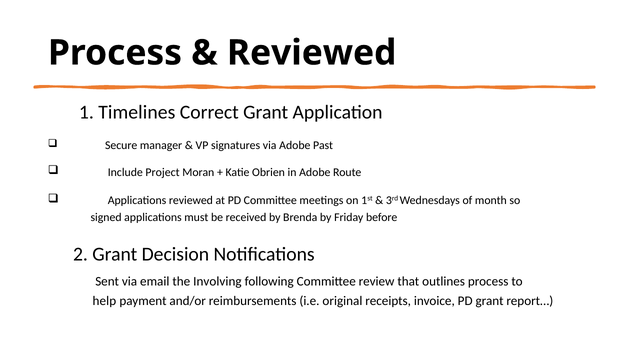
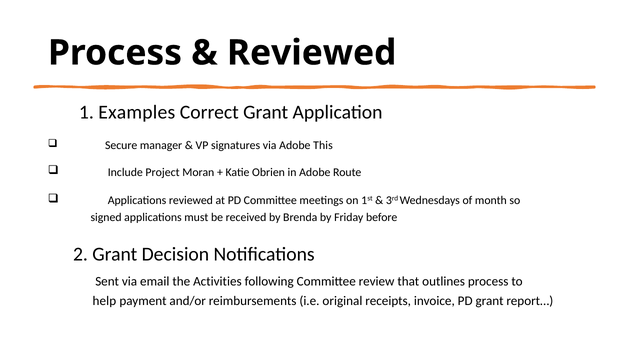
Timelines: Timelines -> Examples
Past: Past -> This
Involving: Involving -> Activities
